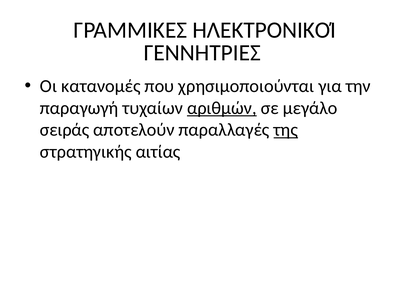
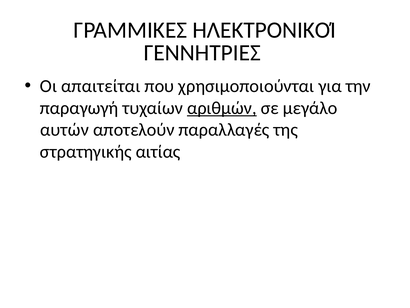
κατανομές: κατανομές -> απαιτείται
σειράς: σειράς -> αυτών
της underline: present -> none
